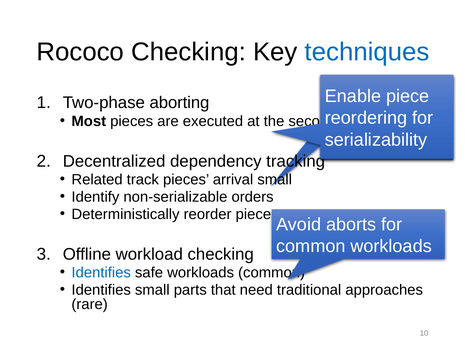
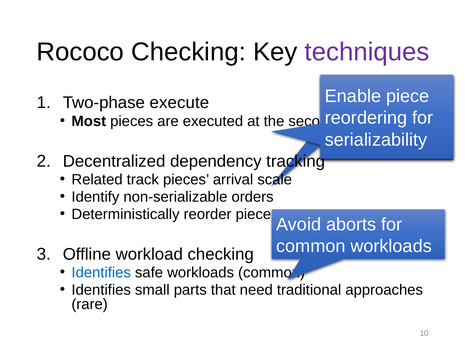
techniques colour: blue -> purple
aborting: aborting -> execute
arrival small: small -> scale
